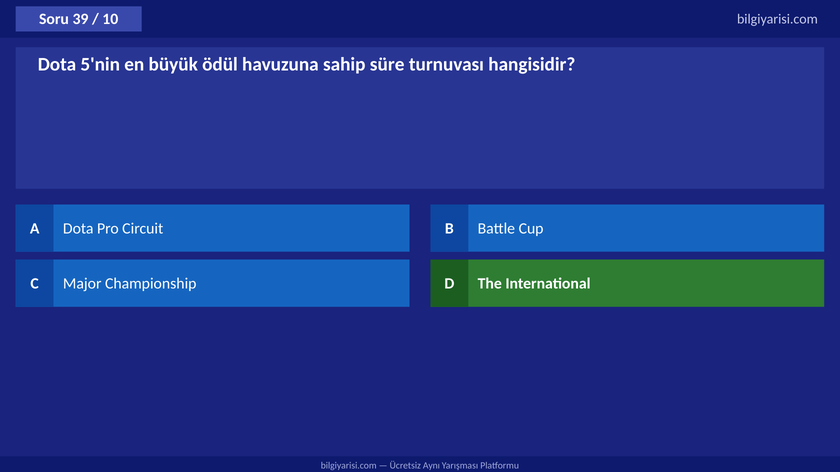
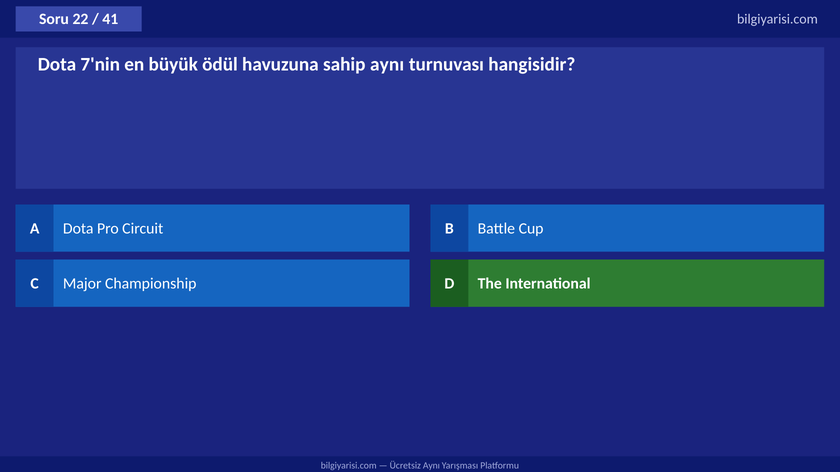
39: 39 -> 22
10: 10 -> 41
5'nin: 5'nin -> 7'nin
sahip süre: süre -> aynı
